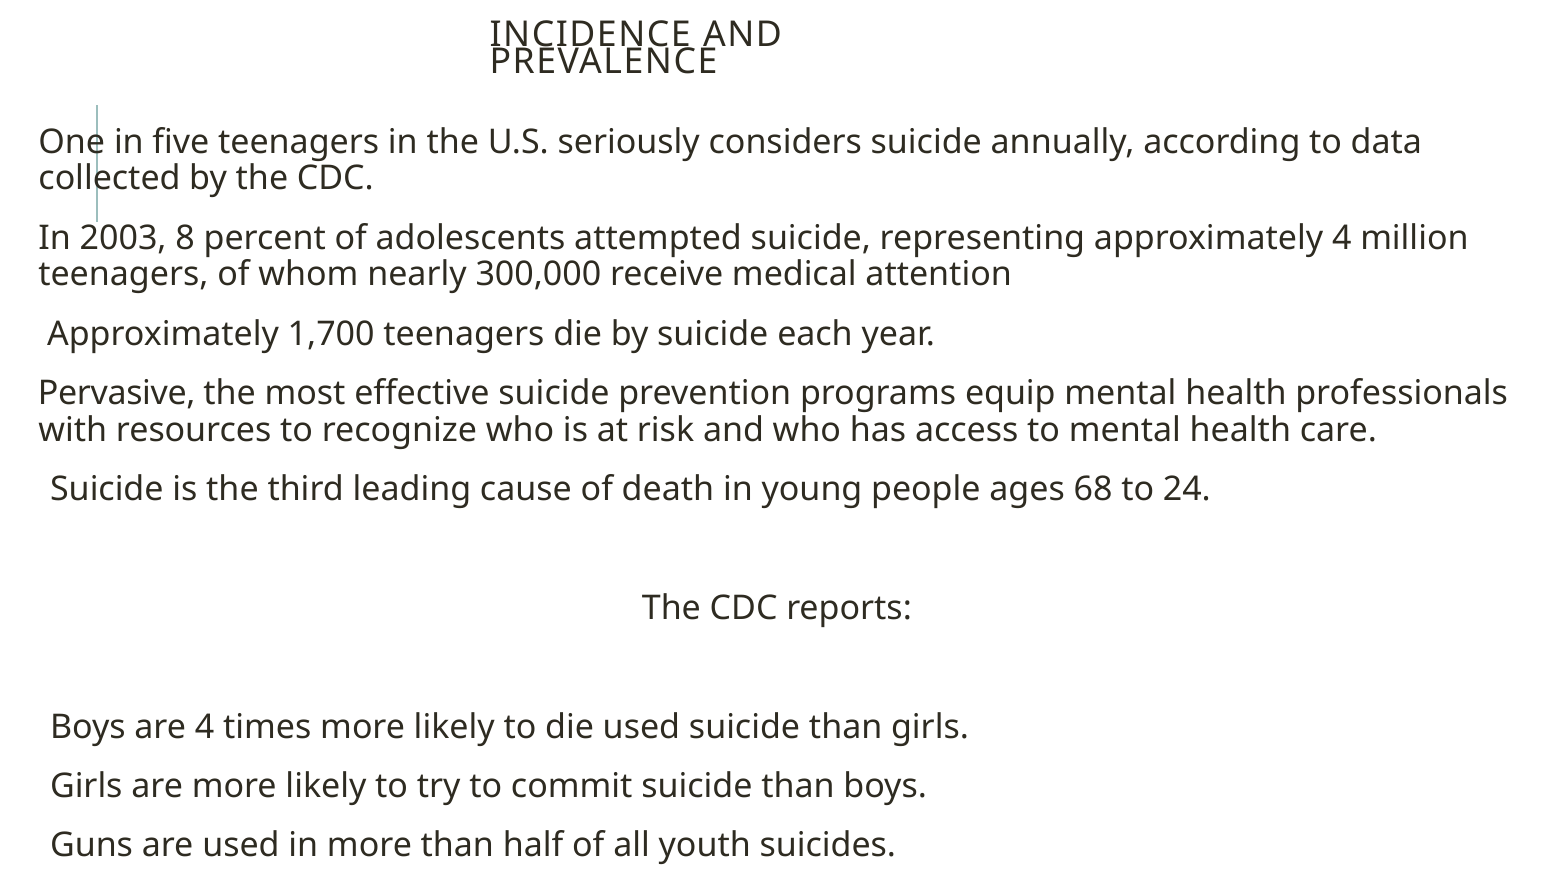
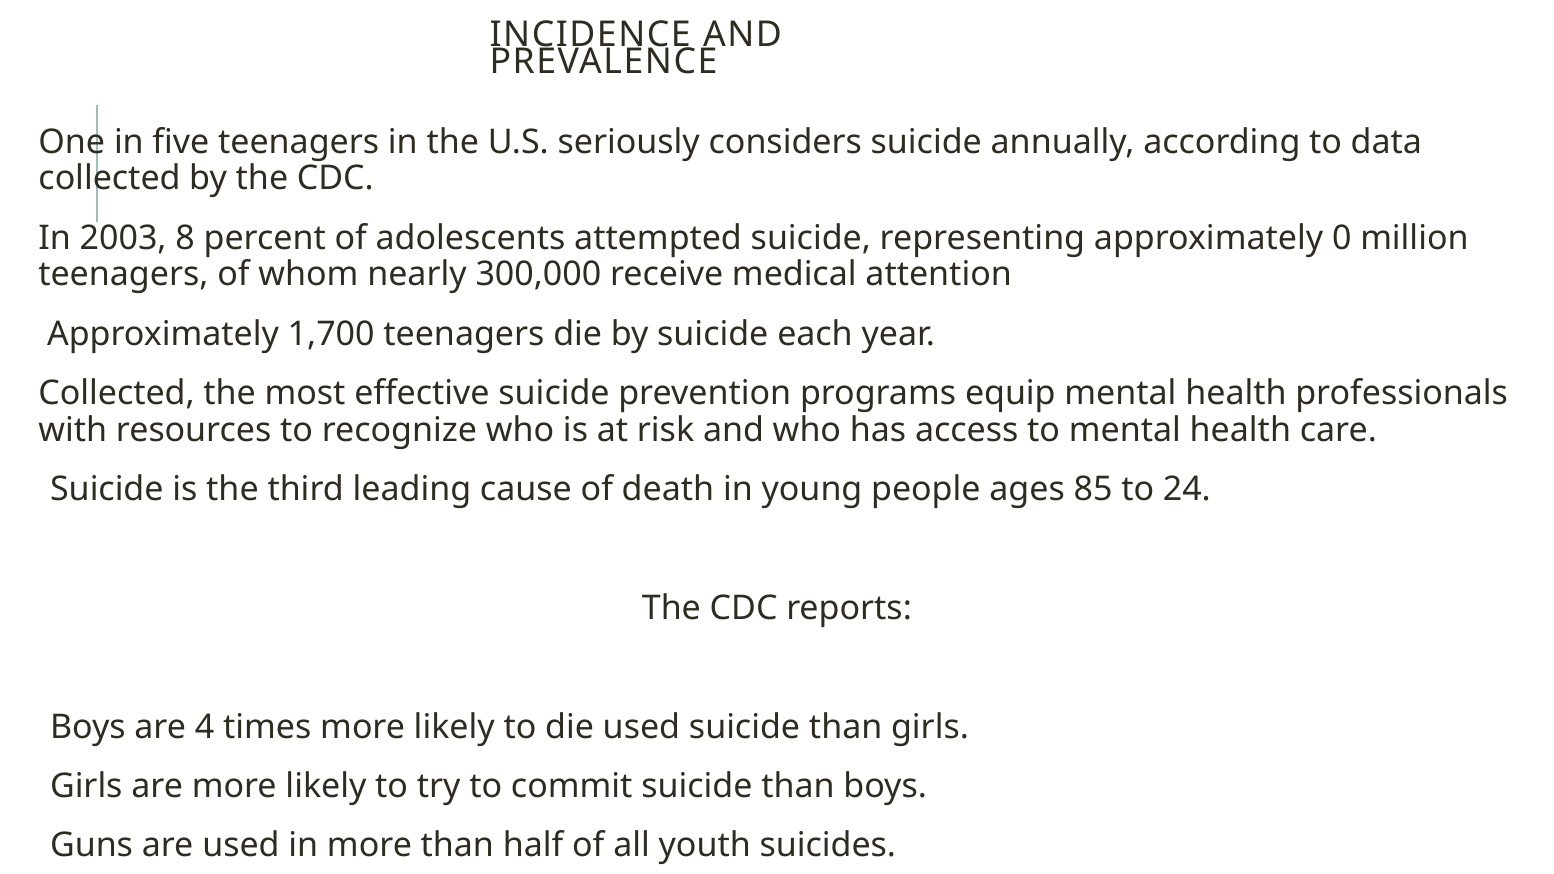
approximately 4: 4 -> 0
Pervasive at (117, 393): Pervasive -> Collected
68: 68 -> 85
